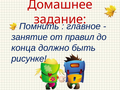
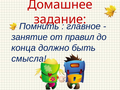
рисунке: рисунке -> смысла
